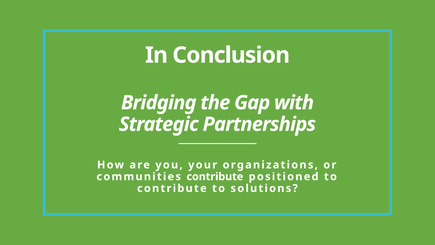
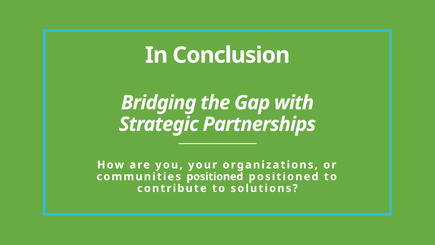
communities contribute: contribute -> positioned
